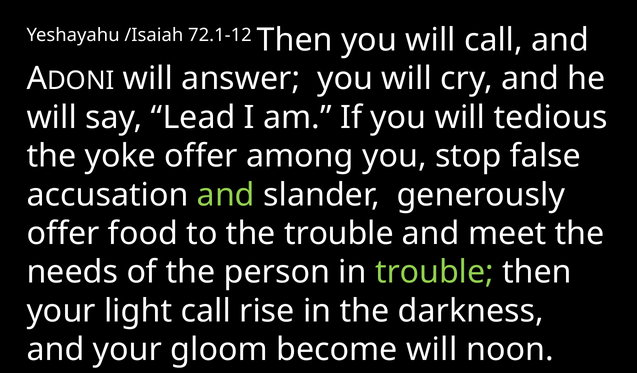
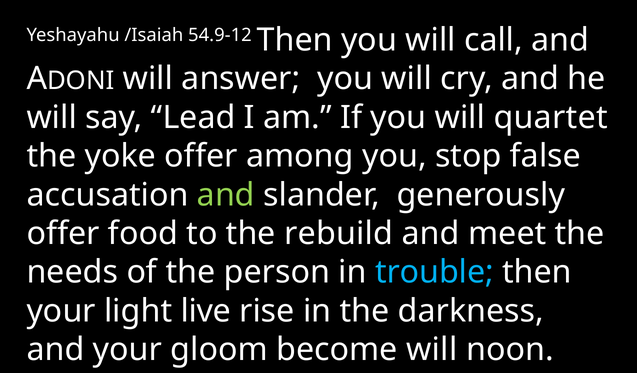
72.1-12: 72.1-12 -> 54.9-12
tedious: tedious -> quartet
the trouble: trouble -> rebuild
trouble at (434, 272) colour: light green -> light blue
light call: call -> live
